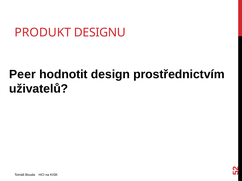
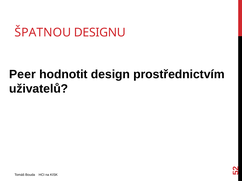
PRODUKT: PRODUKT -> ŠPATNOU
